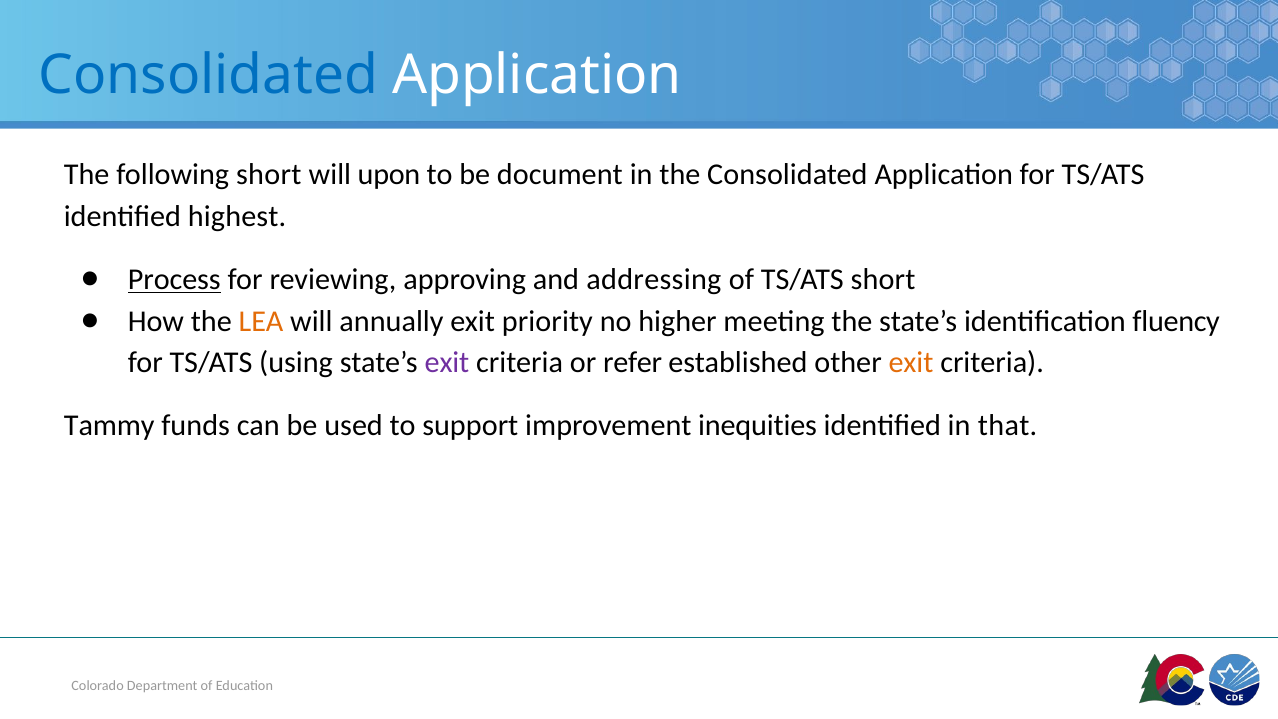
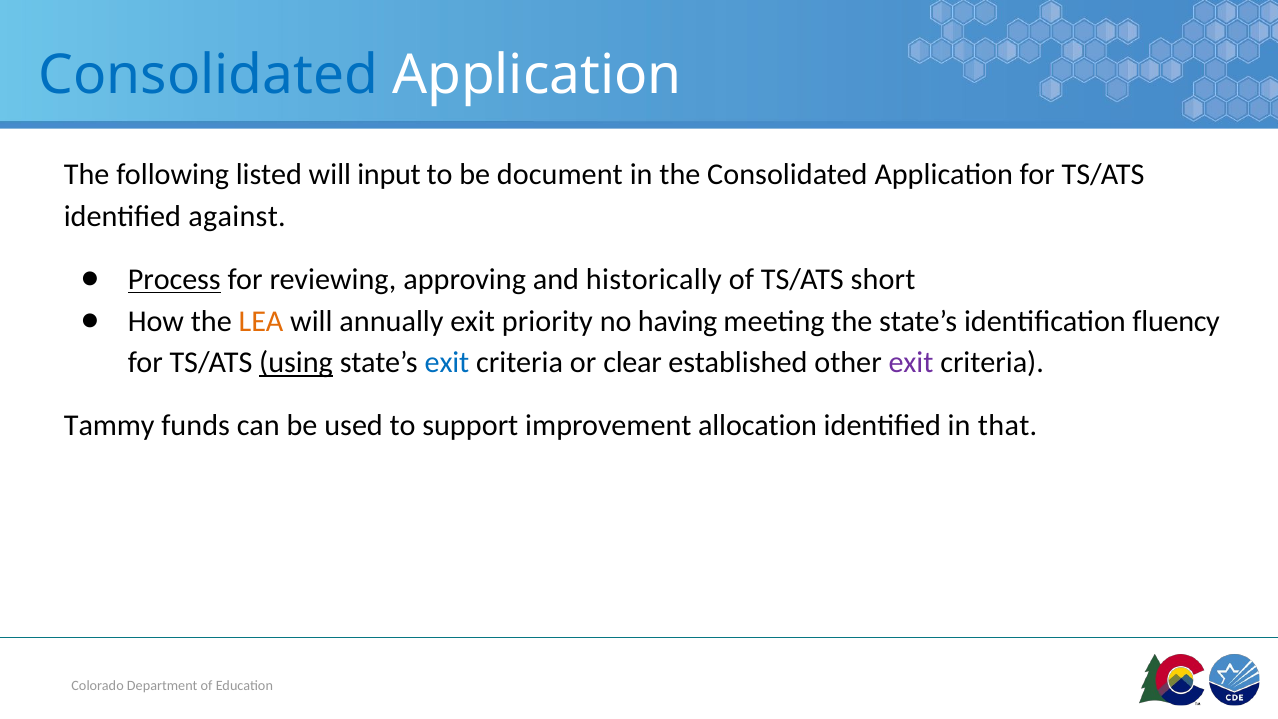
following short: short -> listed
upon: upon -> input
highest: highest -> against
addressing: addressing -> historically
higher: higher -> having
using underline: none -> present
exit at (447, 363) colour: purple -> blue
refer: refer -> clear
exit at (911, 363) colour: orange -> purple
inequities: inequities -> allocation
